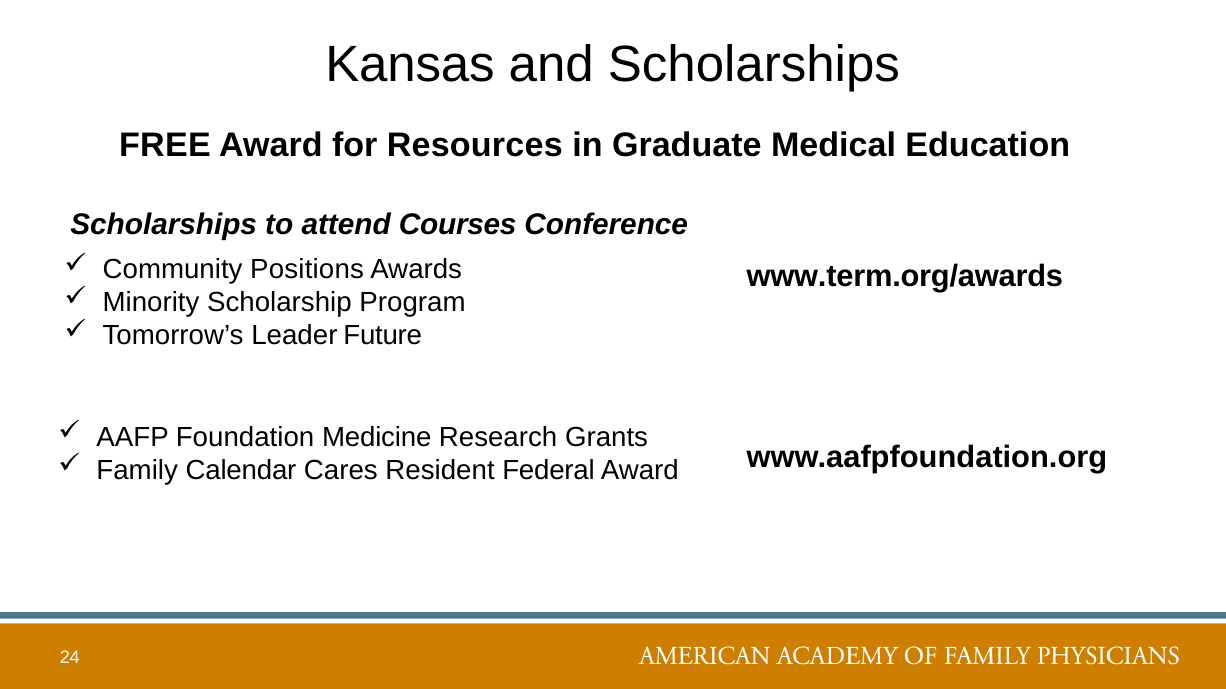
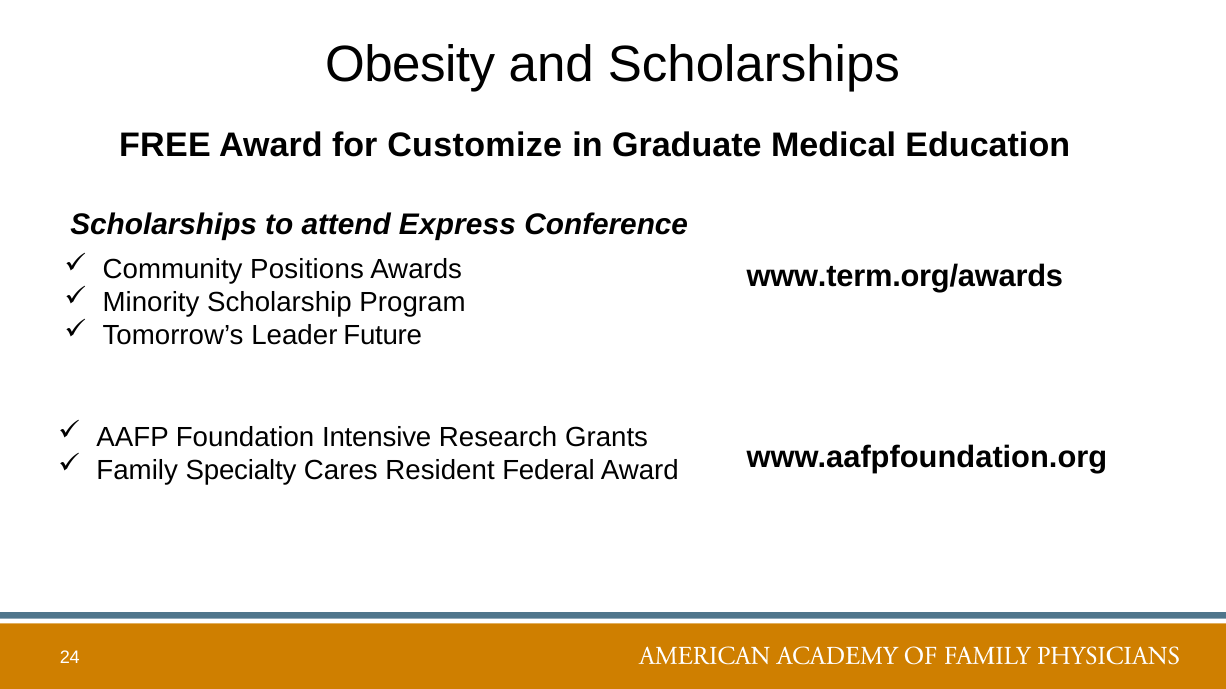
Kansas: Kansas -> Obesity
Resources: Resources -> Customize
Courses: Courses -> Express
Medicine: Medicine -> Intensive
Calendar: Calendar -> Specialty
